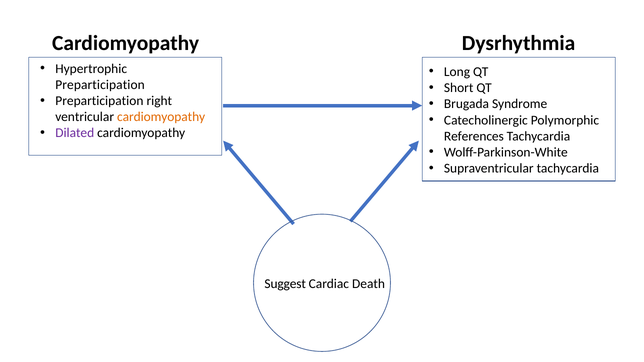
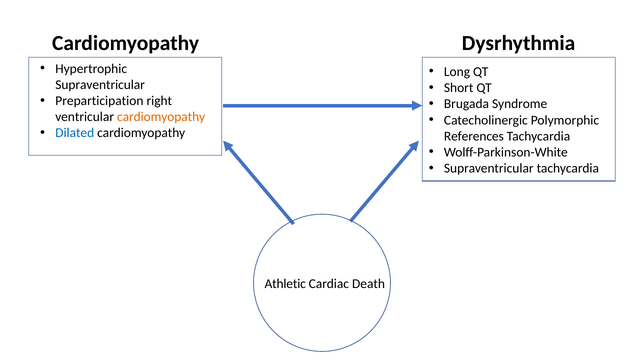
Preparticipation at (100, 85): Preparticipation -> Supraventricular
Dilated colour: purple -> blue
Suggest: Suggest -> Athletic
